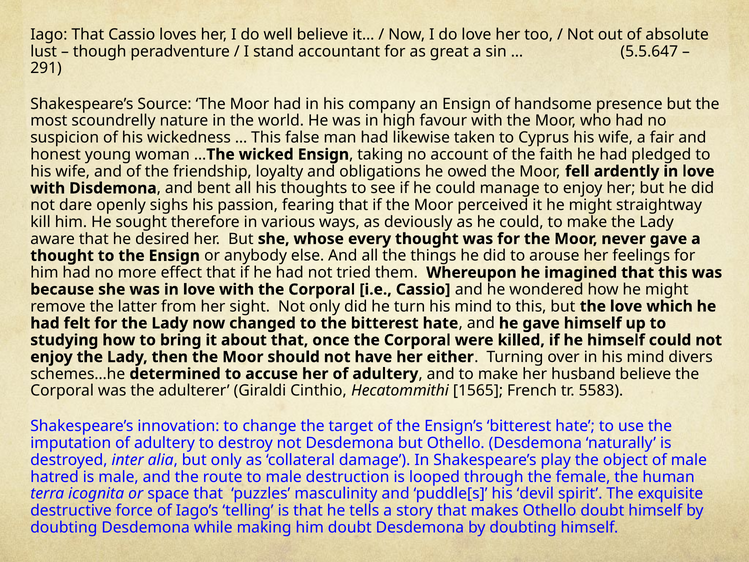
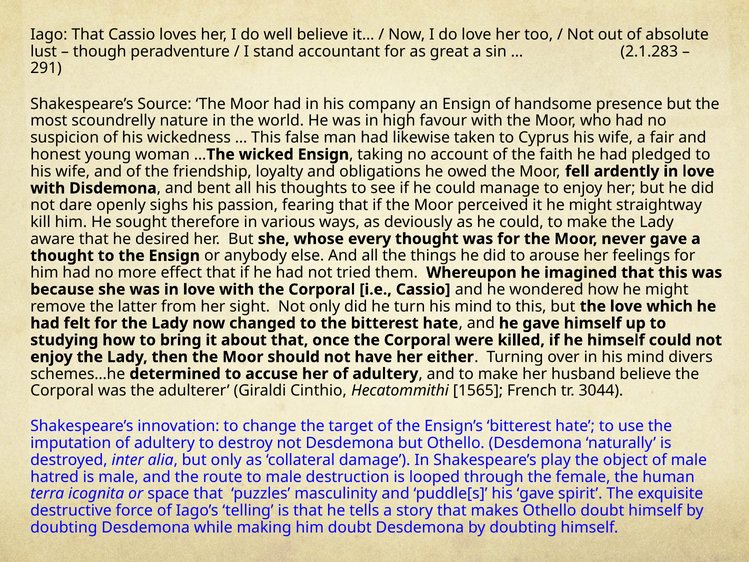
5.5.647: 5.5.647 -> 2.1.283
5583: 5583 -> 3044
his devil: devil -> gave
